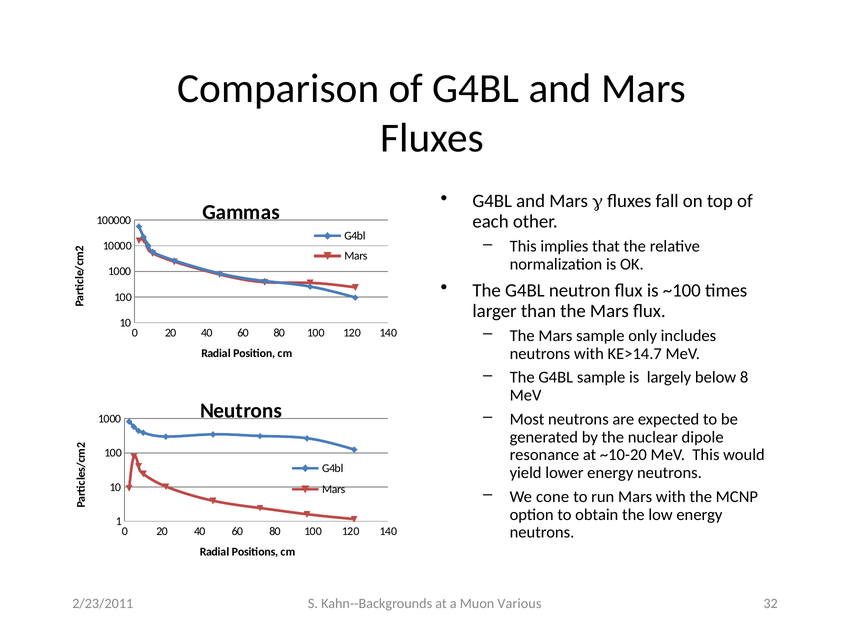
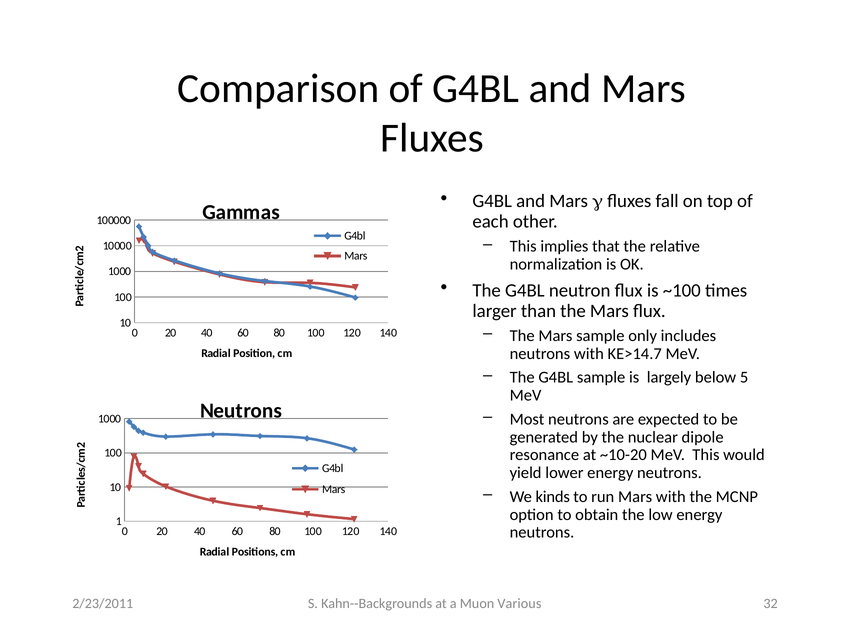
8: 8 -> 5
cone: cone -> kinds
